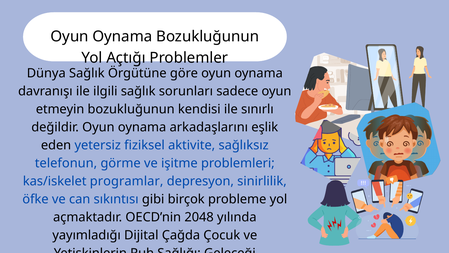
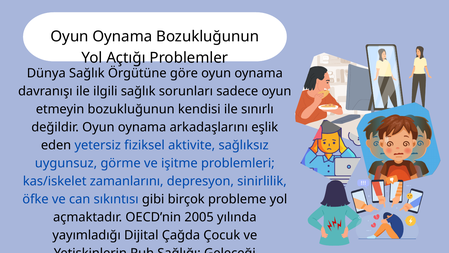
telefonun: telefonun -> uygunsuz
programlar: programlar -> zamanlarını
2048: 2048 -> 2005
